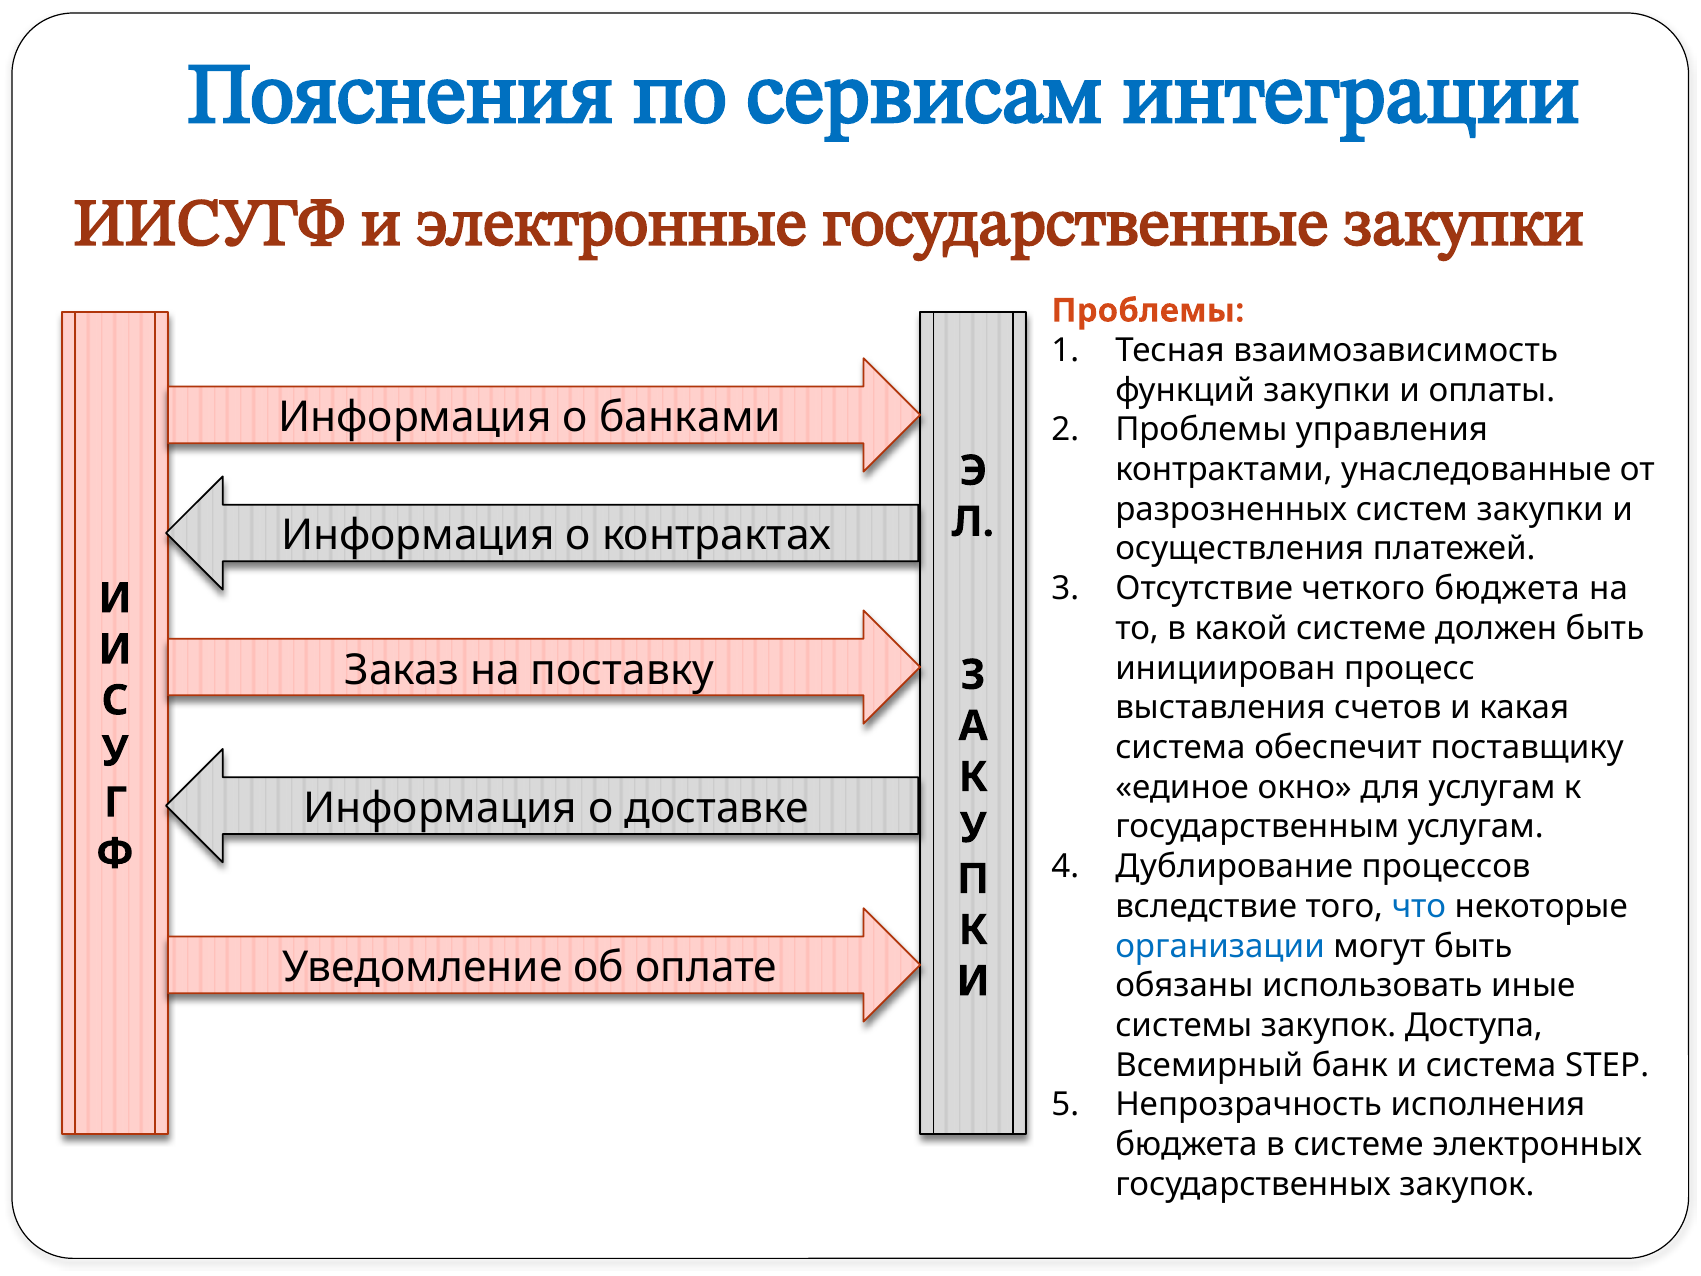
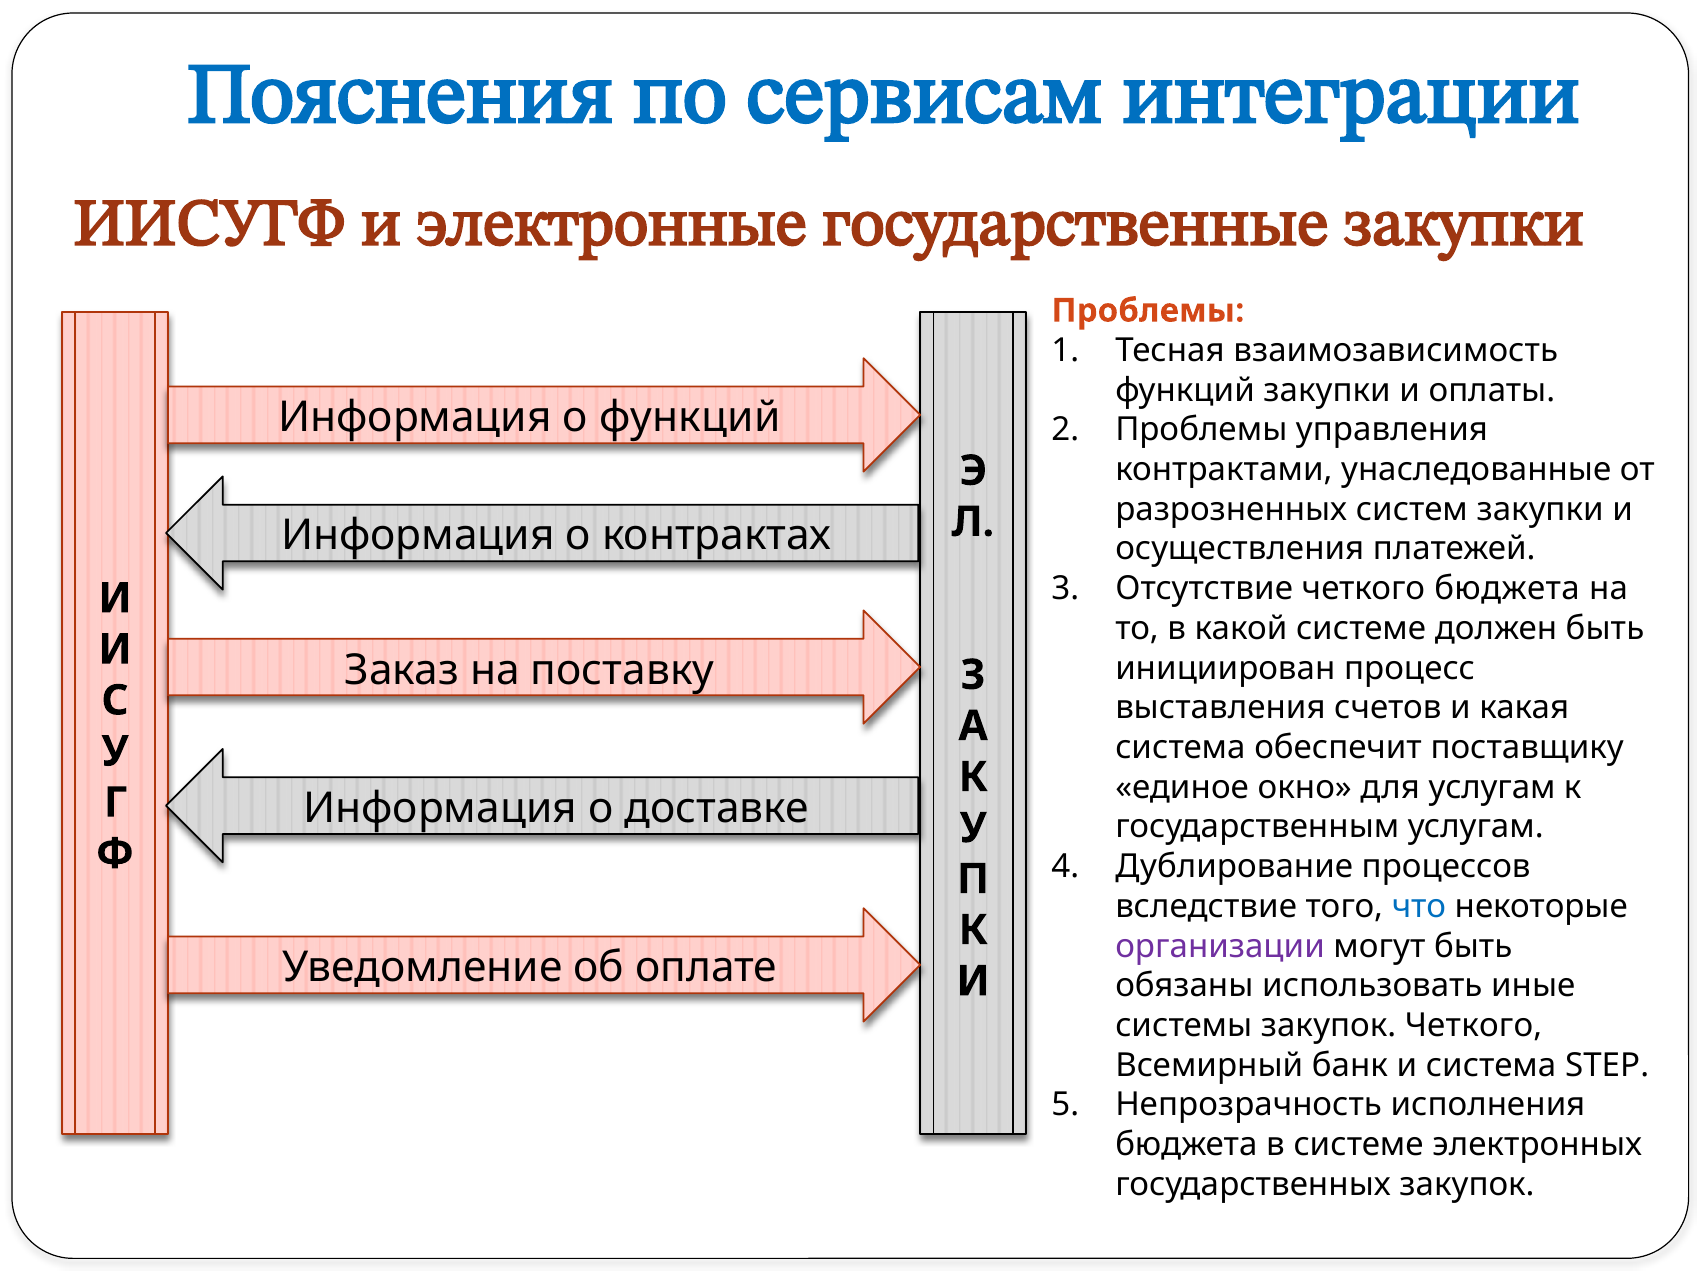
о банками: банками -> функций
организации colour: blue -> purple
закупок Доступа: Доступа -> Четкого
